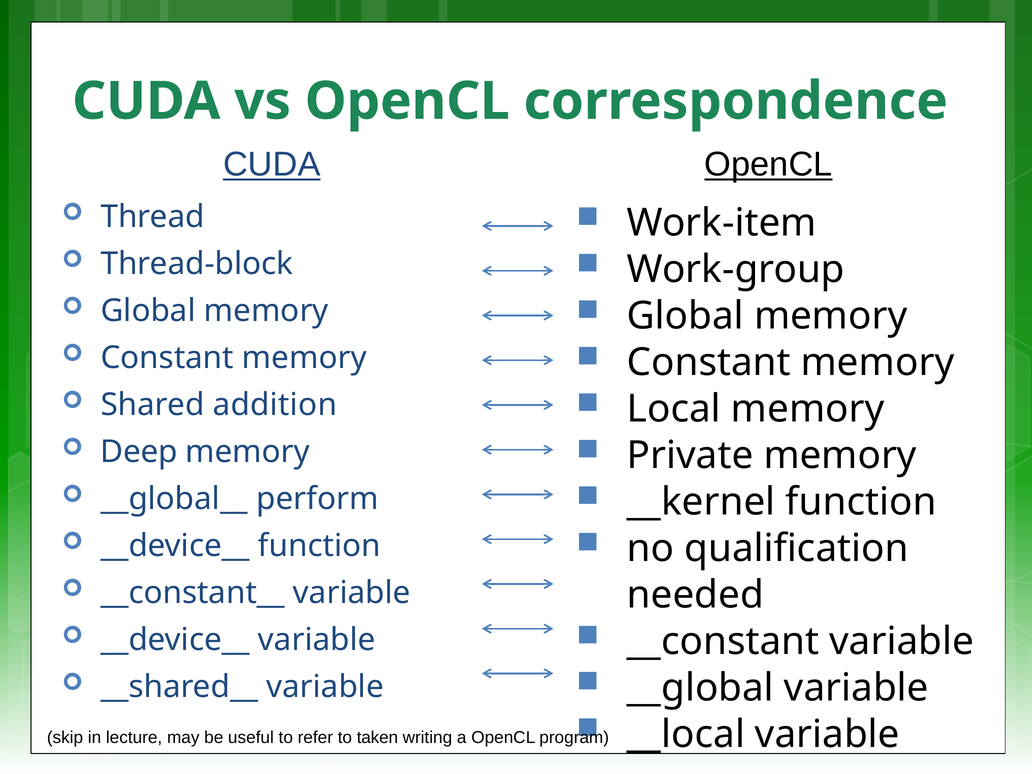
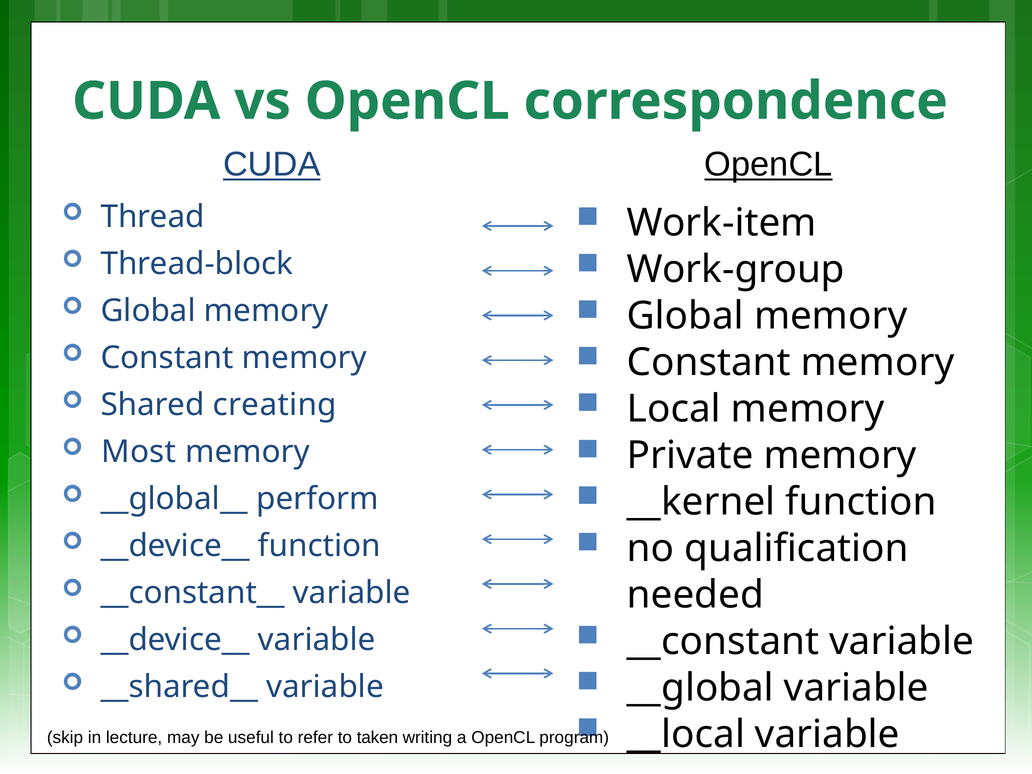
addition: addition -> creating
Deep: Deep -> Most
